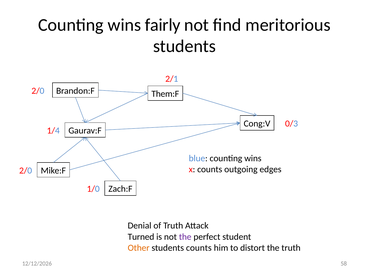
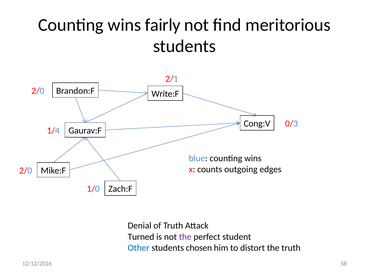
Them:F: Them:F -> Write:F
Other colour: orange -> blue
students counts: counts -> chosen
